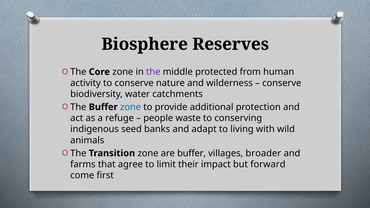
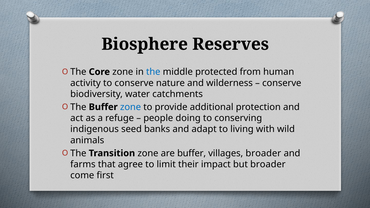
the at (153, 72) colour: purple -> blue
waste: waste -> doing
but forward: forward -> broader
